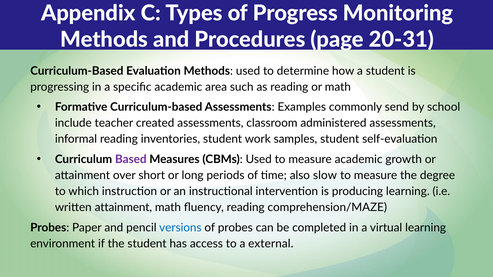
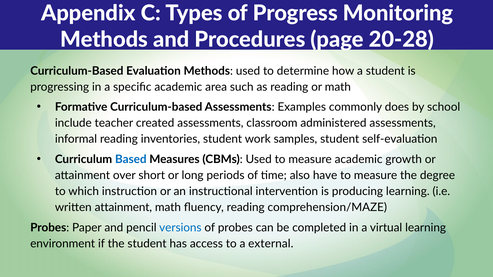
20-31: 20-31 -> 20-28
send: send -> does
Based colour: purple -> blue
slow: slow -> have
